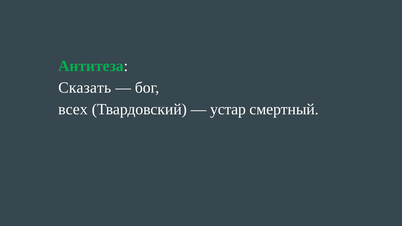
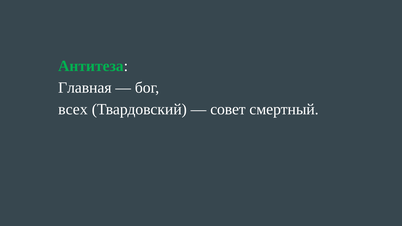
Сказать: Сказать -> Главная
устар: устар -> совет
